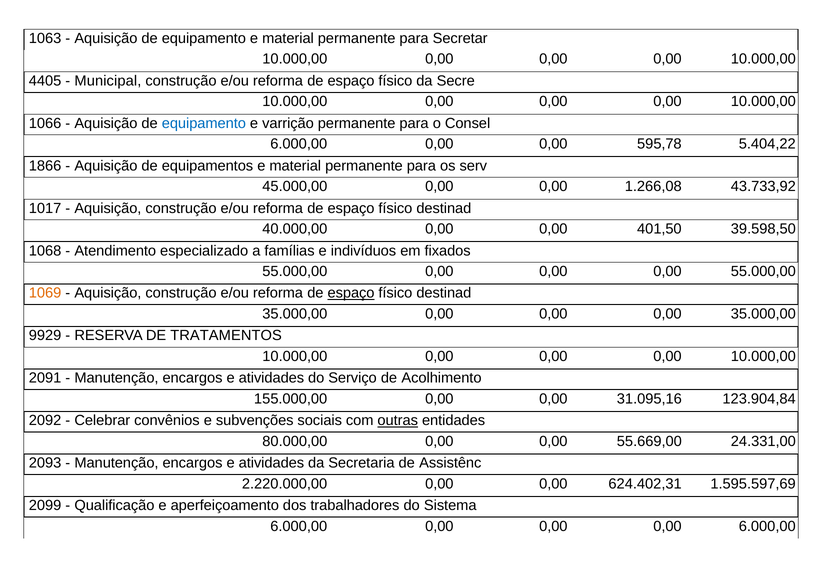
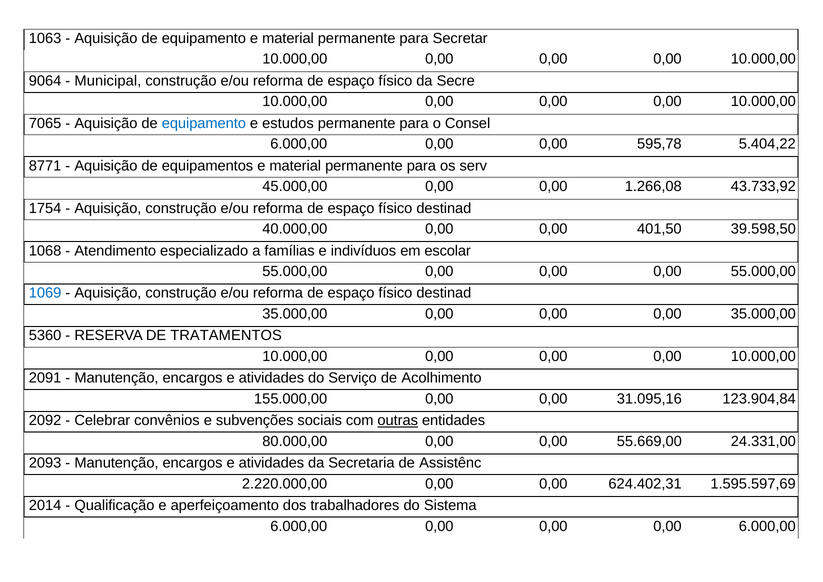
4405: 4405 -> 9064
1066: 1066 -> 7065
varrição: varrição -> estudos
1866: 1866 -> 8771
1017: 1017 -> 1754
fixados: fixados -> escolar
1069 colour: orange -> blue
espaço at (351, 293) underline: present -> none
9929: 9929 -> 5360
2099: 2099 -> 2014
